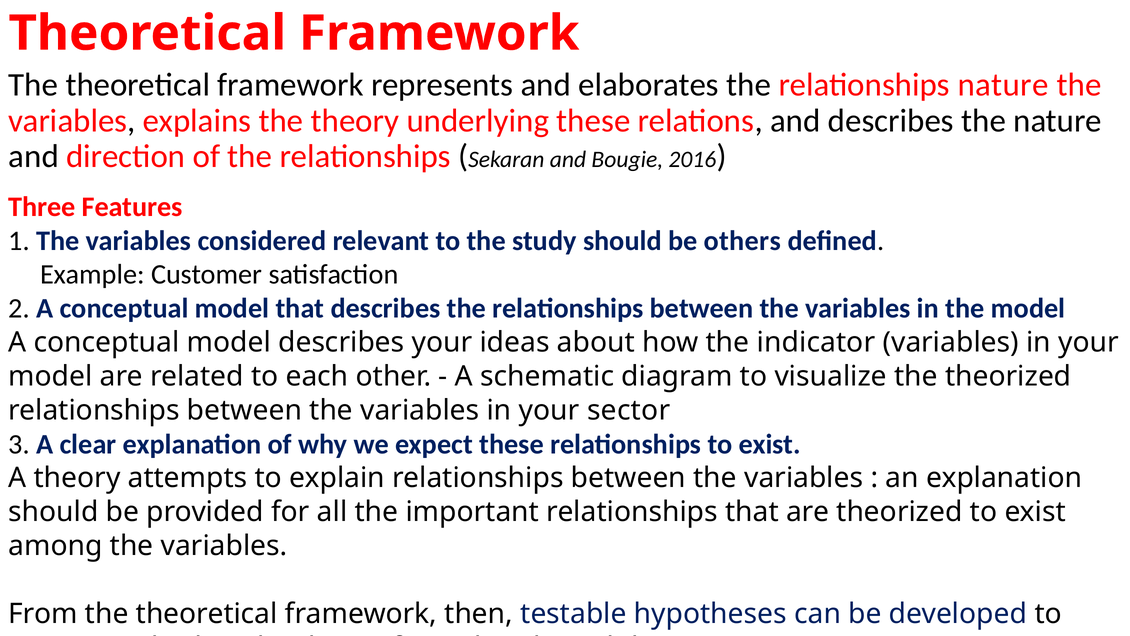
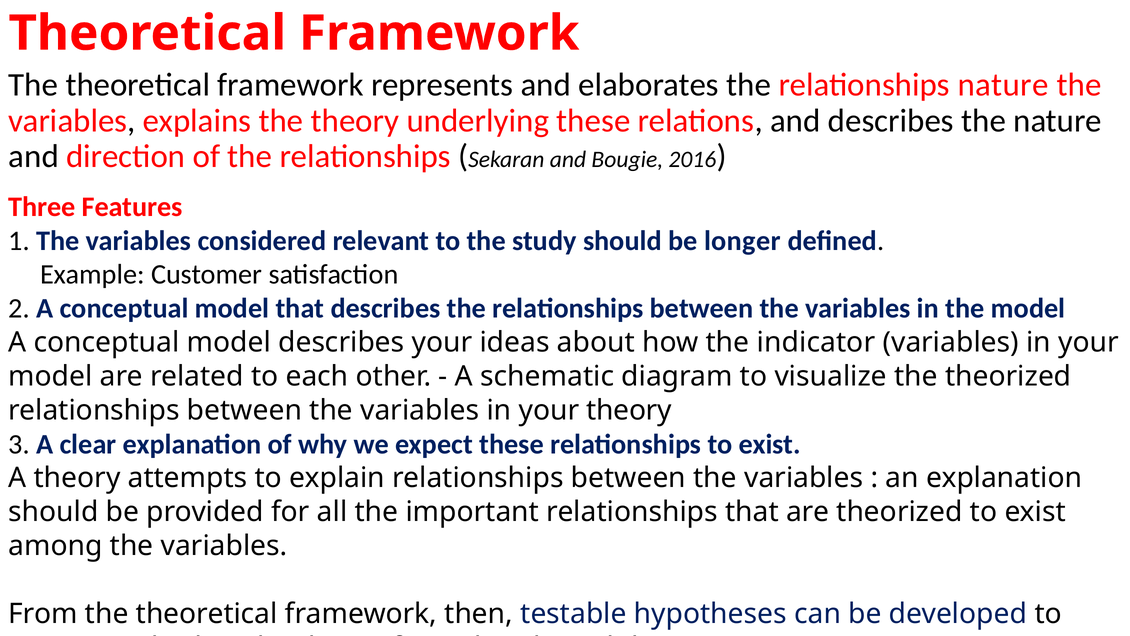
others: others -> longer
your sector: sector -> theory
